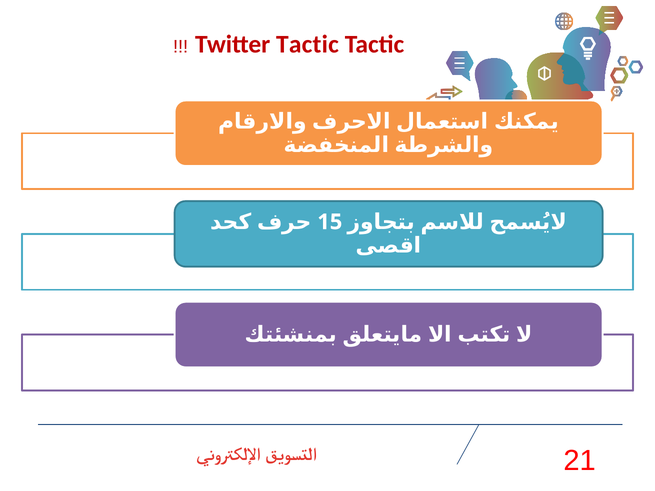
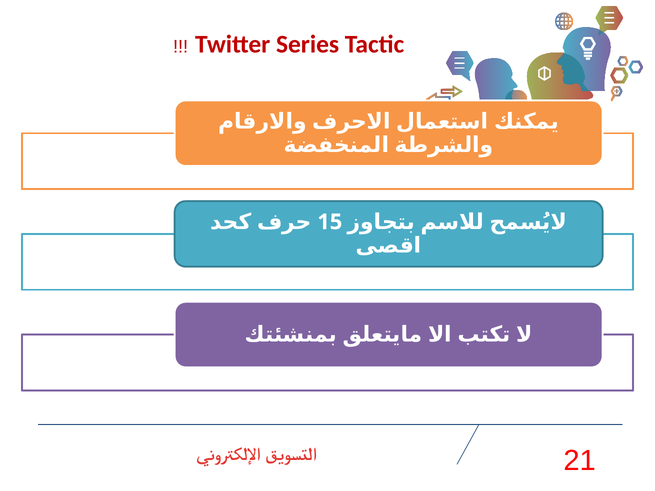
Twitter Tactic: Tactic -> Series
